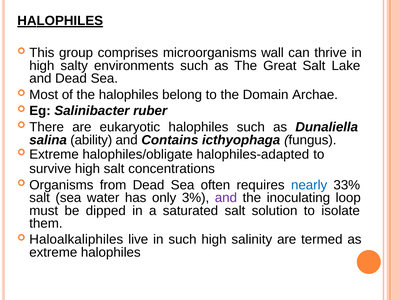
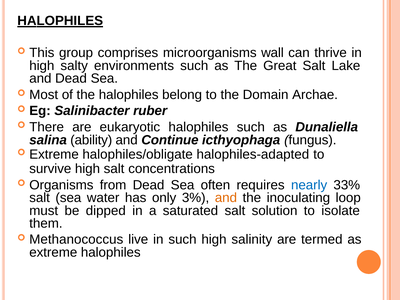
Contains: Contains -> Continue
and at (226, 198) colour: purple -> orange
Haloalkaliphiles: Haloalkaliphiles -> Methanococcus
